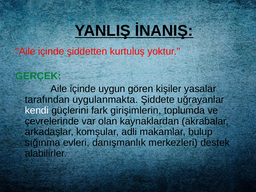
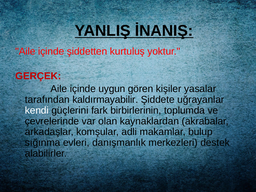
GERÇEK colour: green -> red
uygulanmakta: uygulanmakta -> kaldırmayabilir
girişimlerin: girişimlerin -> birbirlerinin
